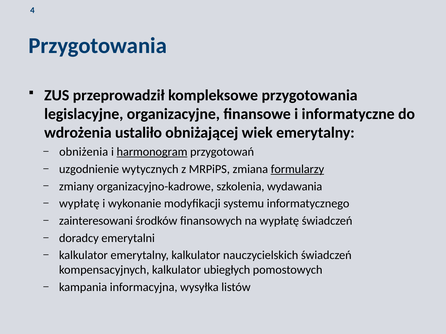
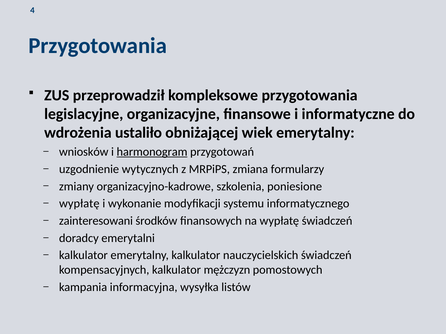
obniżenia: obniżenia -> wniosków
formularzy underline: present -> none
wydawania: wydawania -> poniesione
ubiegłych: ubiegłych -> mężczyzn
